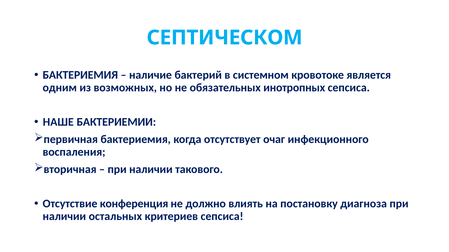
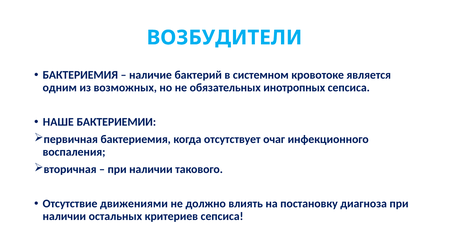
СЕПТИЧЕСКОМ: СЕПТИЧЕСКОМ -> ВОЗБУДИТЕЛИ
конференция: конференция -> движениями
